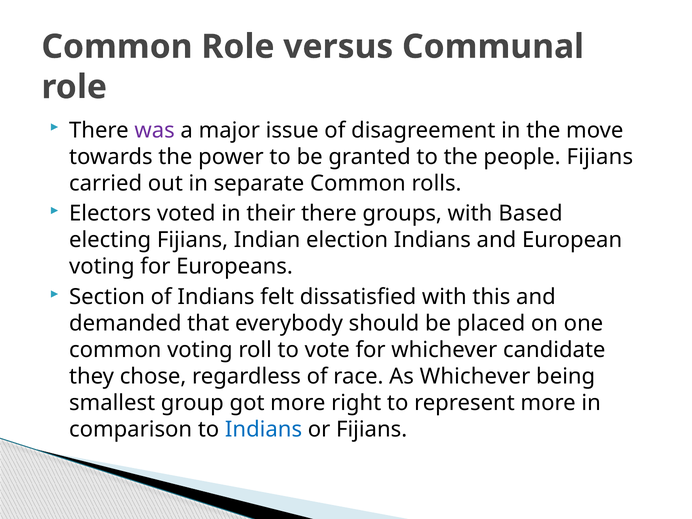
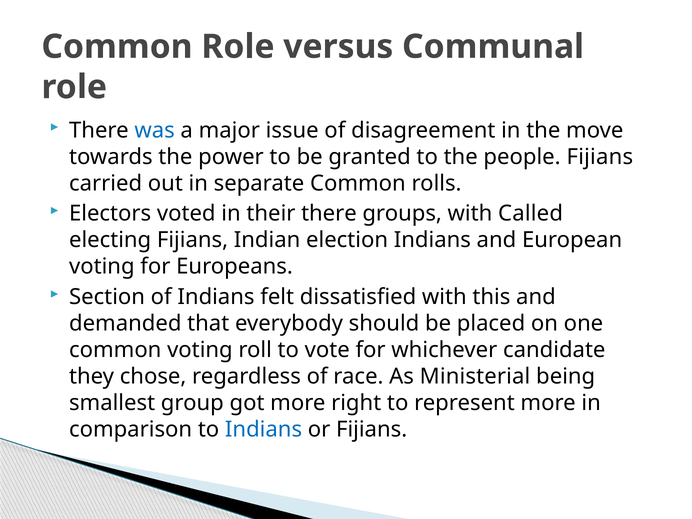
was colour: purple -> blue
Based: Based -> Called
As Whichever: Whichever -> Ministerial
